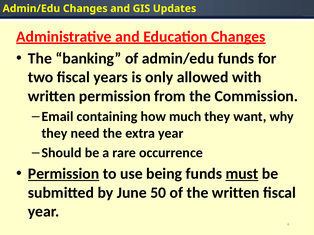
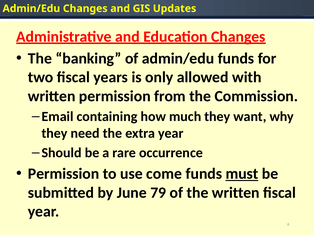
Permission at (64, 174) underline: present -> none
being: being -> come
50: 50 -> 79
